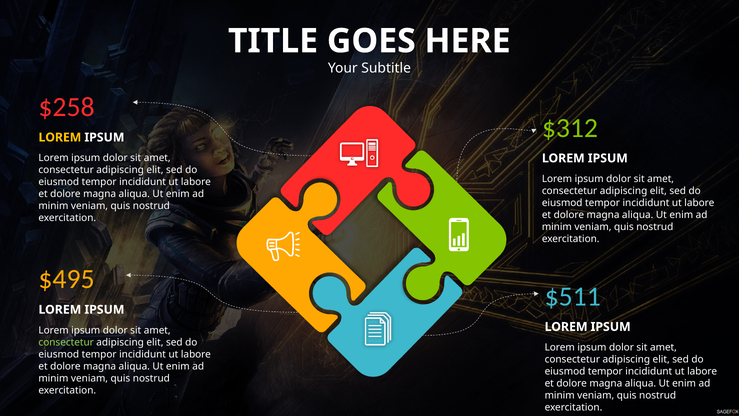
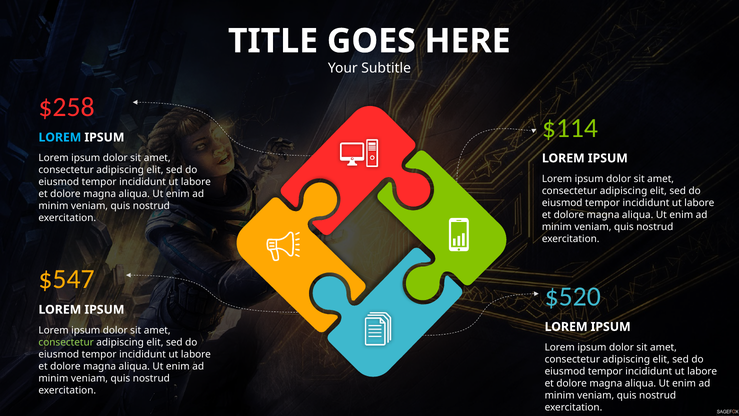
$312: $312 -> $114
LOREM at (60, 137) colour: yellow -> light blue
$495: $495 -> $547
$511: $511 -> $520
